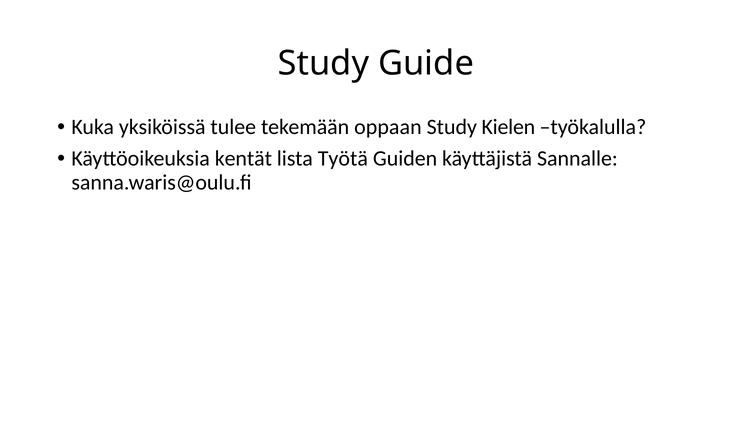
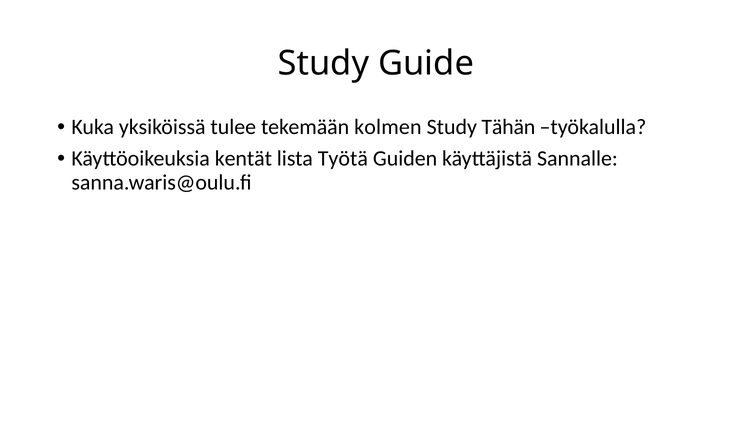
oppaan: oppaan -> kolmen
Kielen: Kielen -> Tähän
